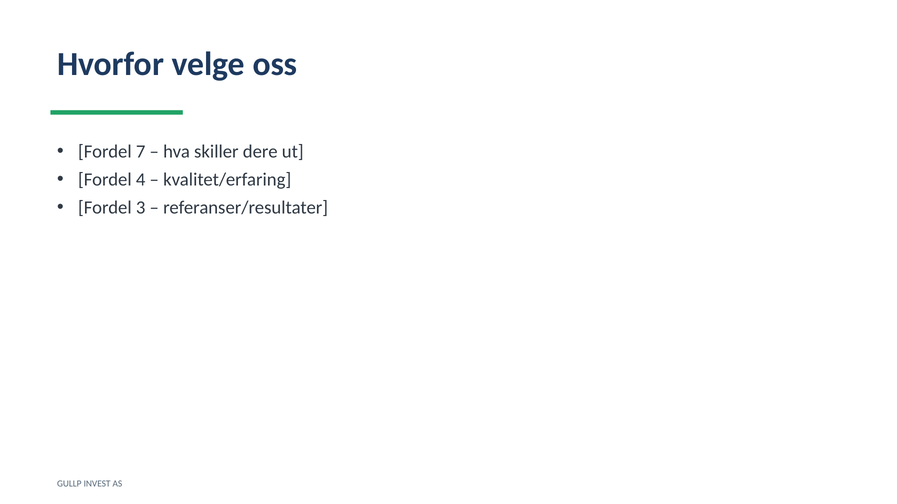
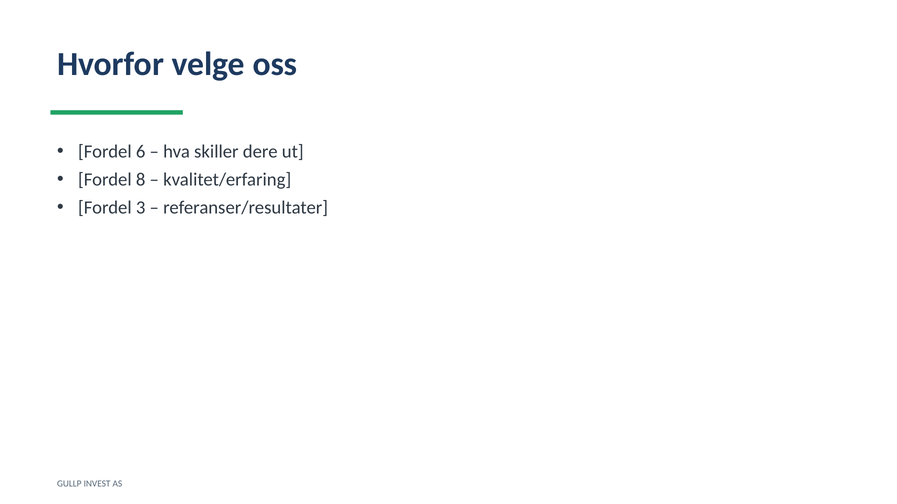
7: 7 -> 6
4: 4 -> 8
